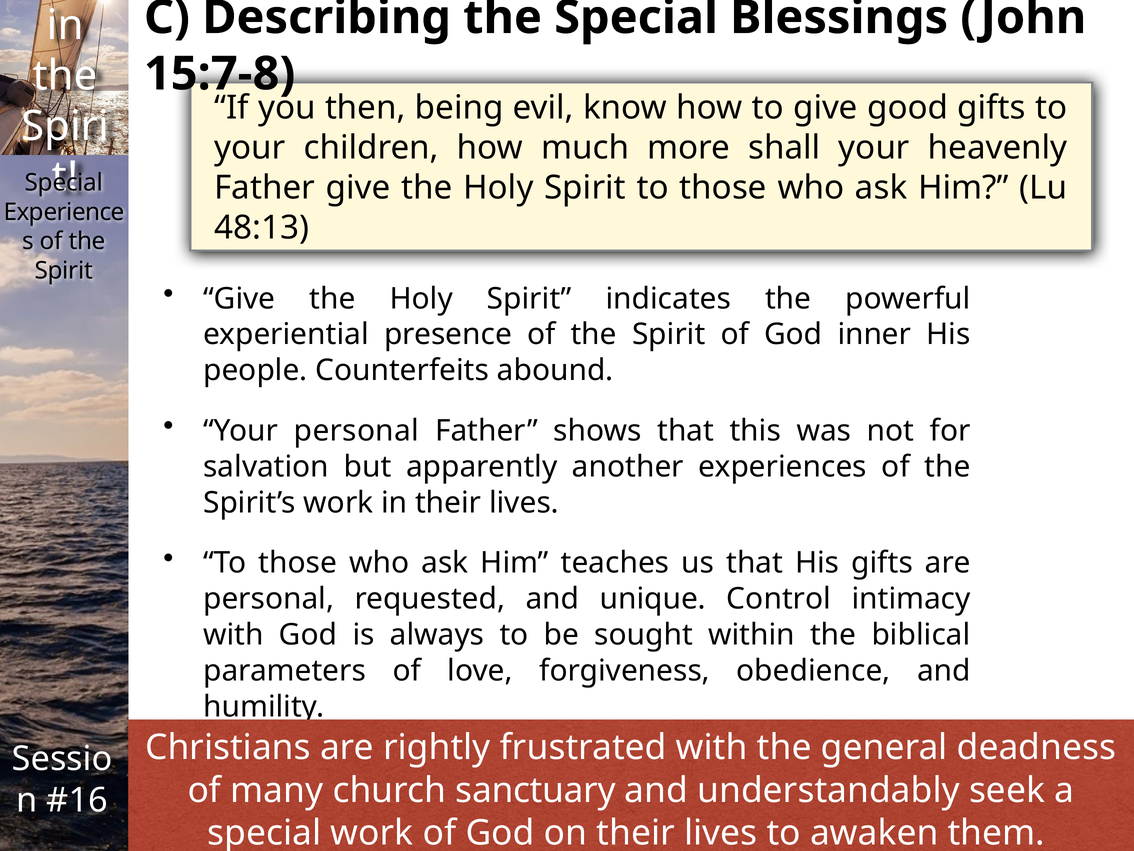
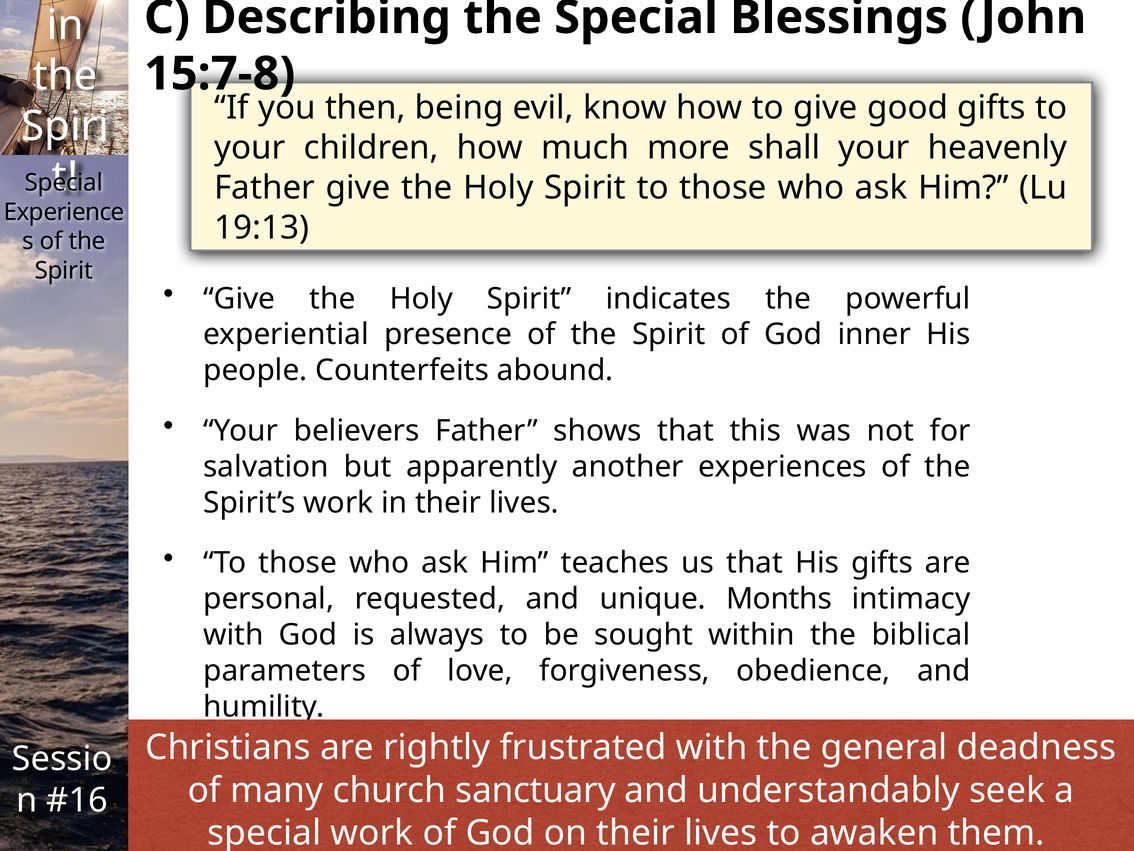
48:13: 48:13 -> 19:13
Your personal: personal -> believers
Control: Control -> Months
